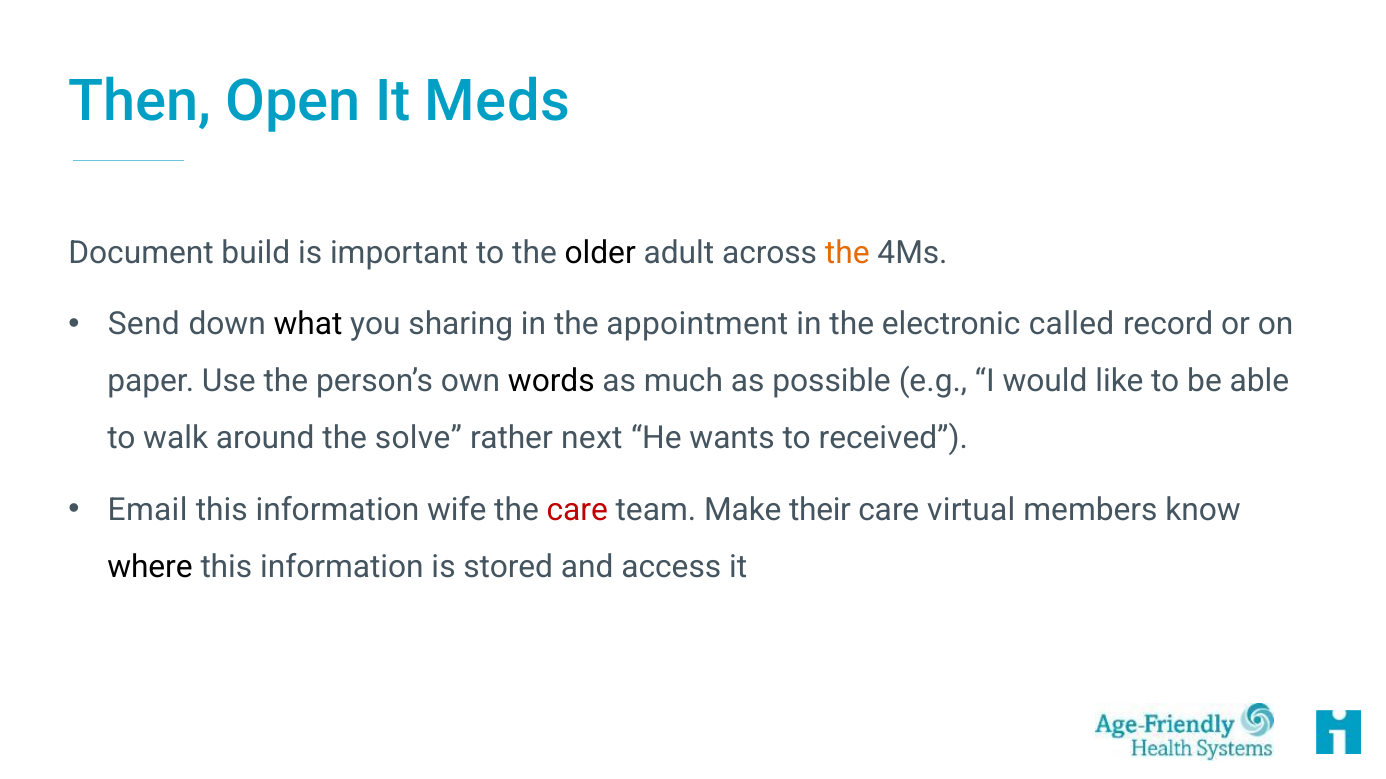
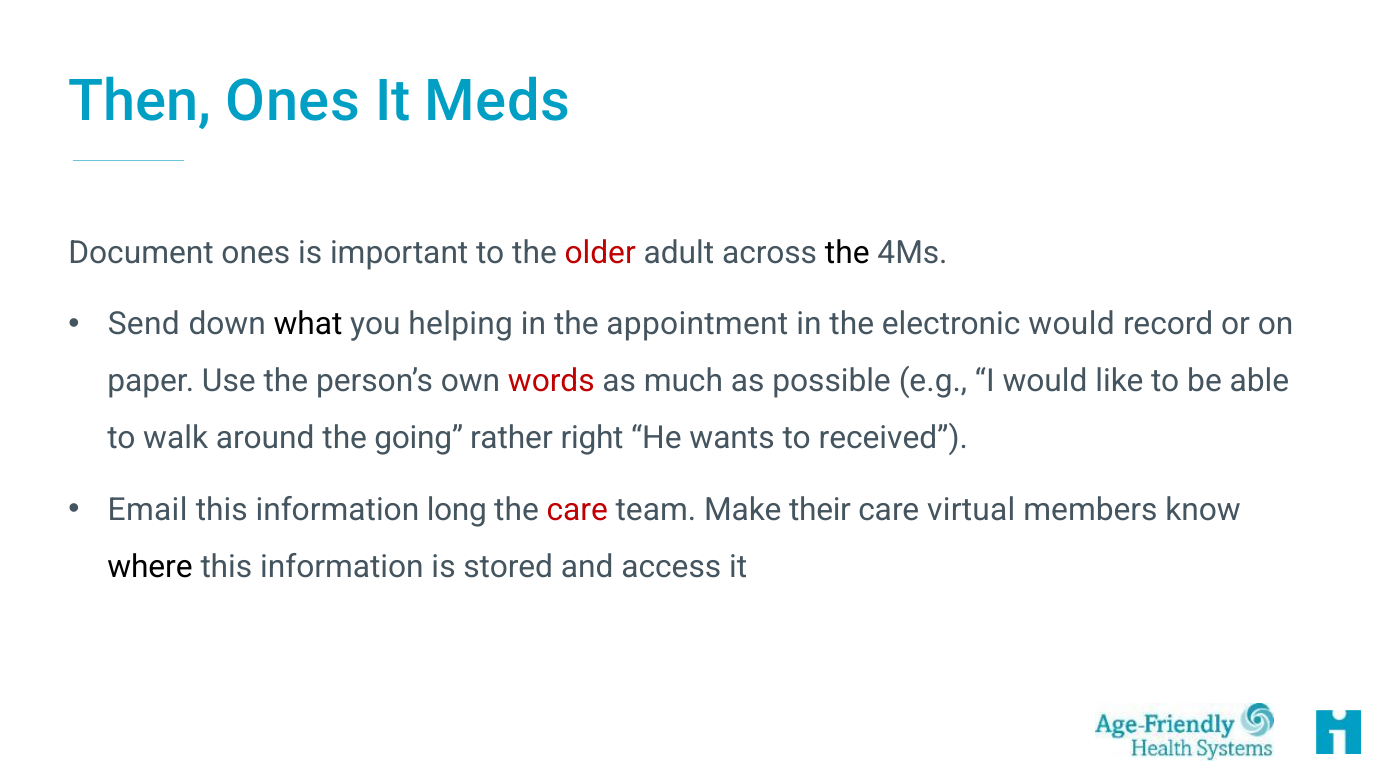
Then Open: Open -> Ones
Document build: build -> ones
older colour: black -> red
the at (847, 253) colour: orange -> black
sharing: sharing -> helping
electronic called: called -> would
words colour: black -> red
solve: solve -> going
next: next -> right
wife: wife -> long
